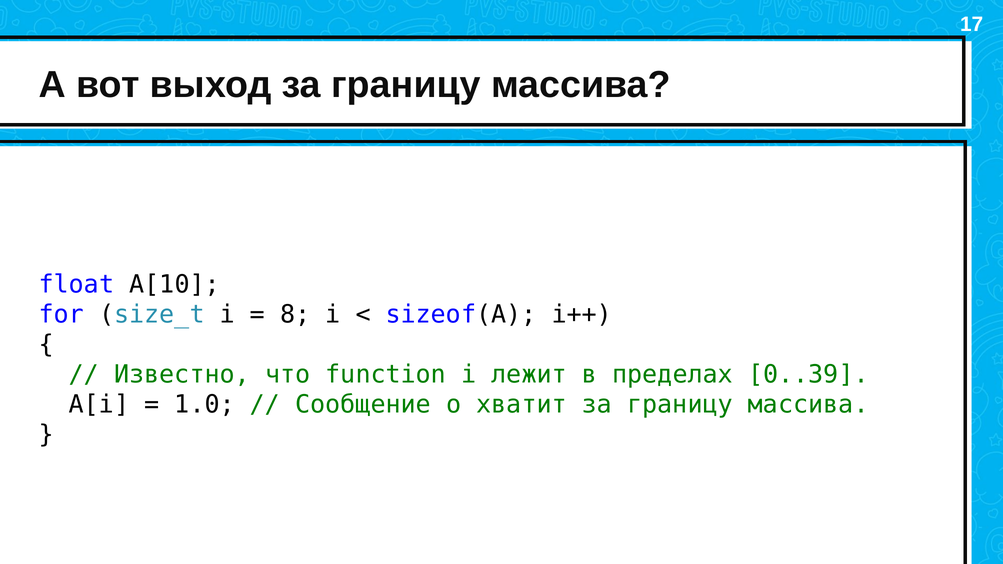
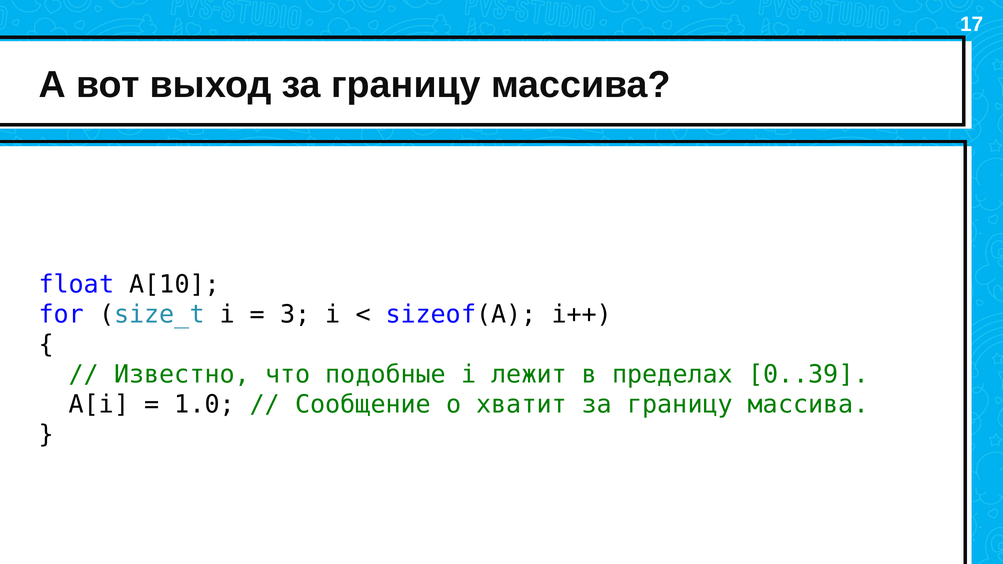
8: 8 -> 3
function: function -> подобные
